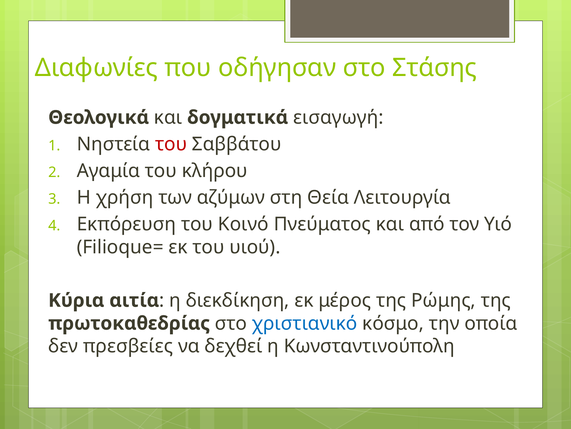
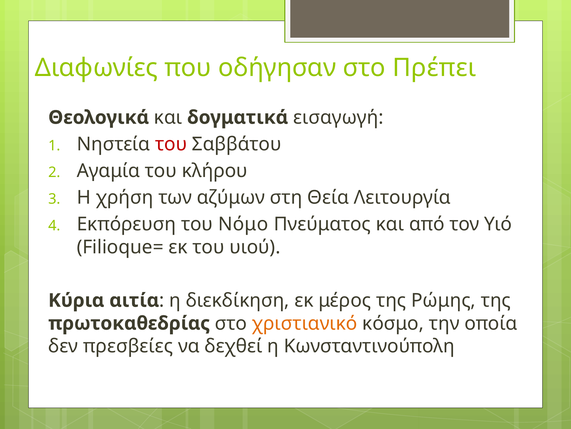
Στάσης: Στάσης -> Πρέπει
Κοινό: Κοινό -> Νόμο
χριστιανικό colour: blue -> orange
